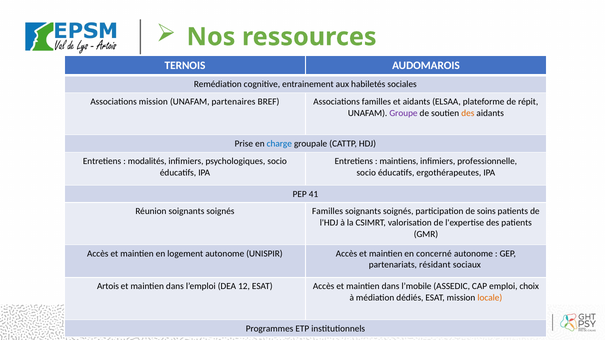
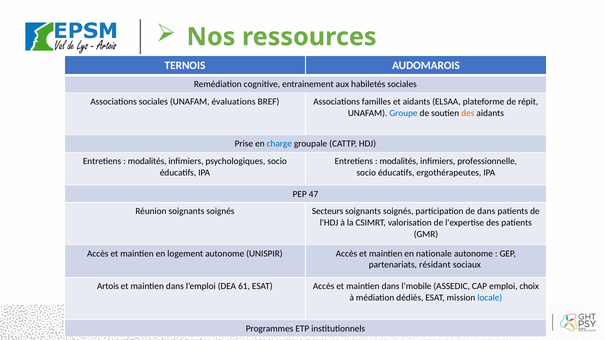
Associations mission: mission -> sociales
partenaires: partenaires -> évaluations
Groupe colour: purple -> blue
maintiens at (399, 161): maintiens -> modalités
41: 41 -> 47
soignés Familles: Familles -> Secteurs
de soins: soins -> dans
concerné: concerné -> nationale
12: 12 -> 61
locale colour: orange -> blue
